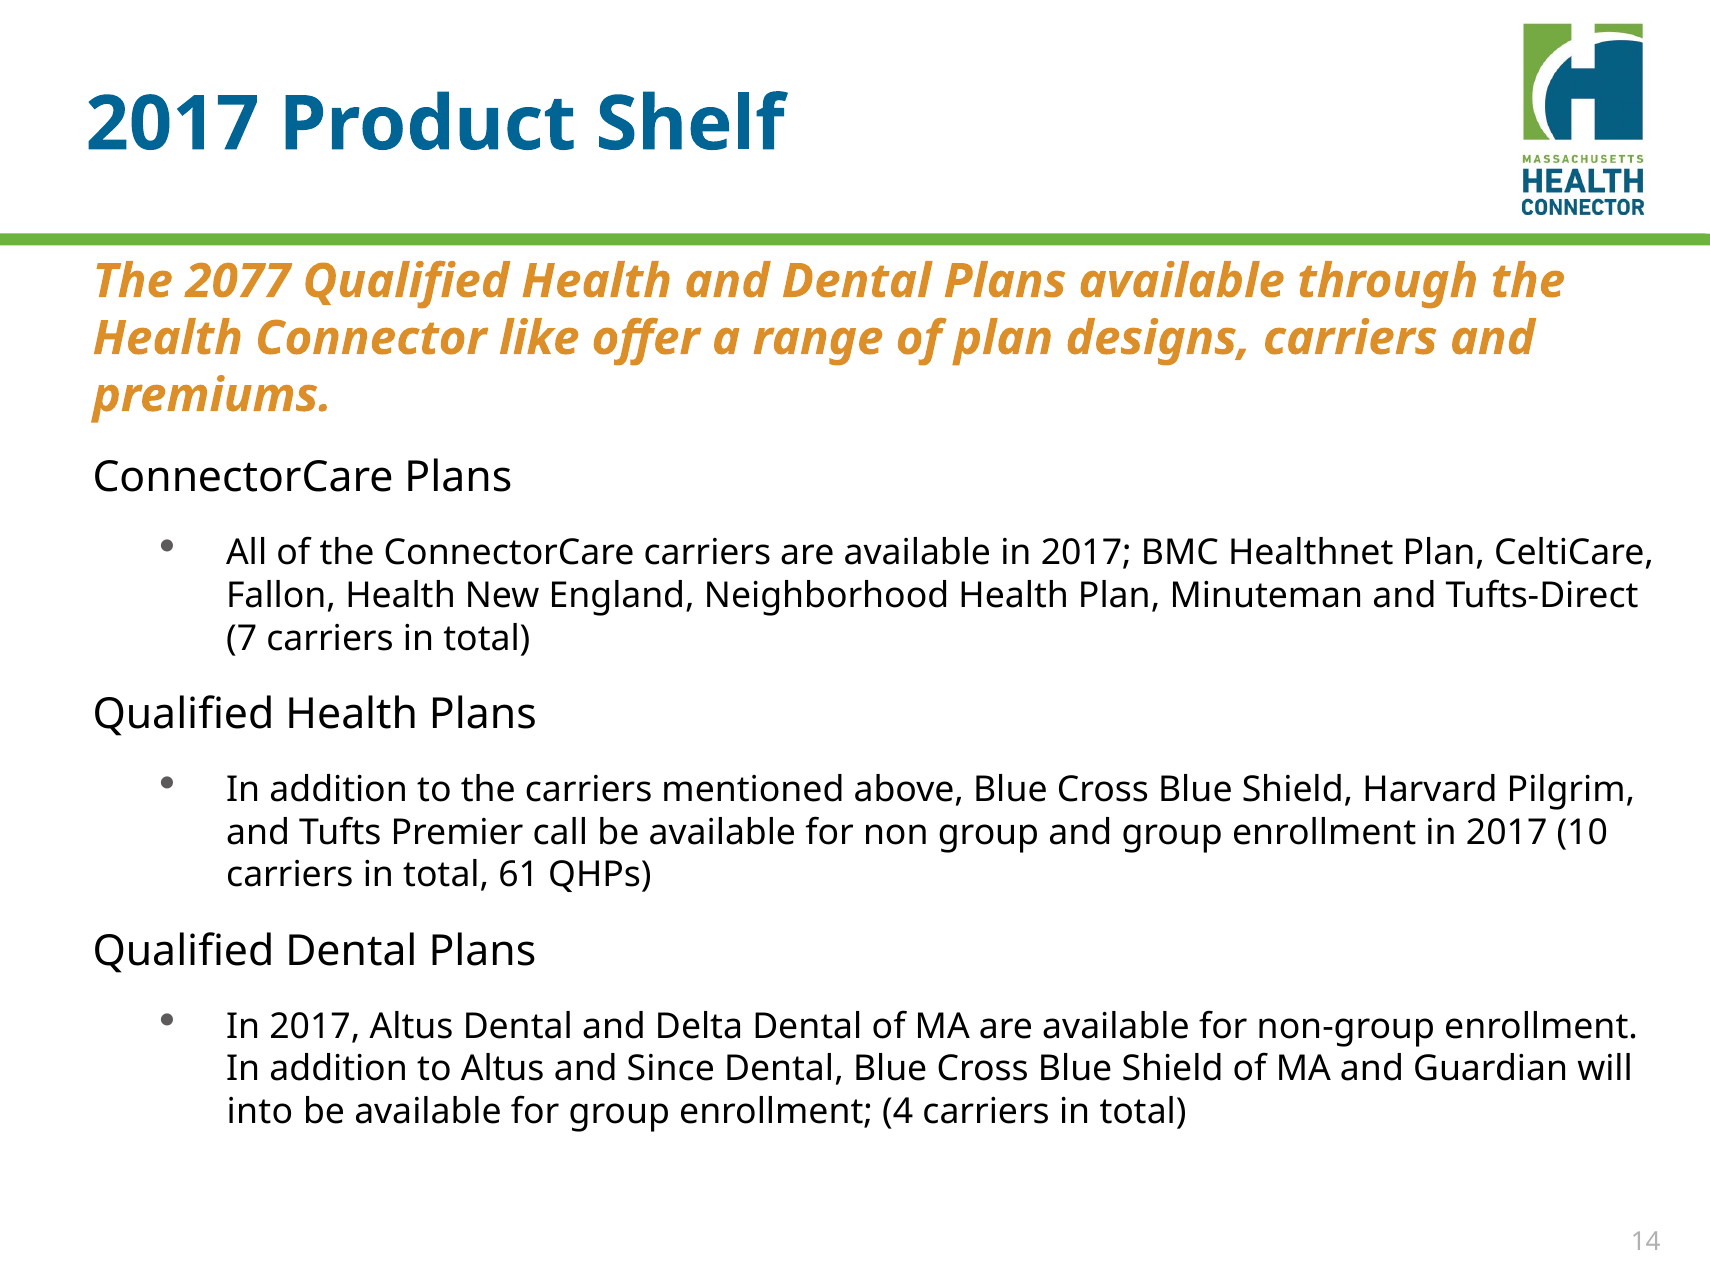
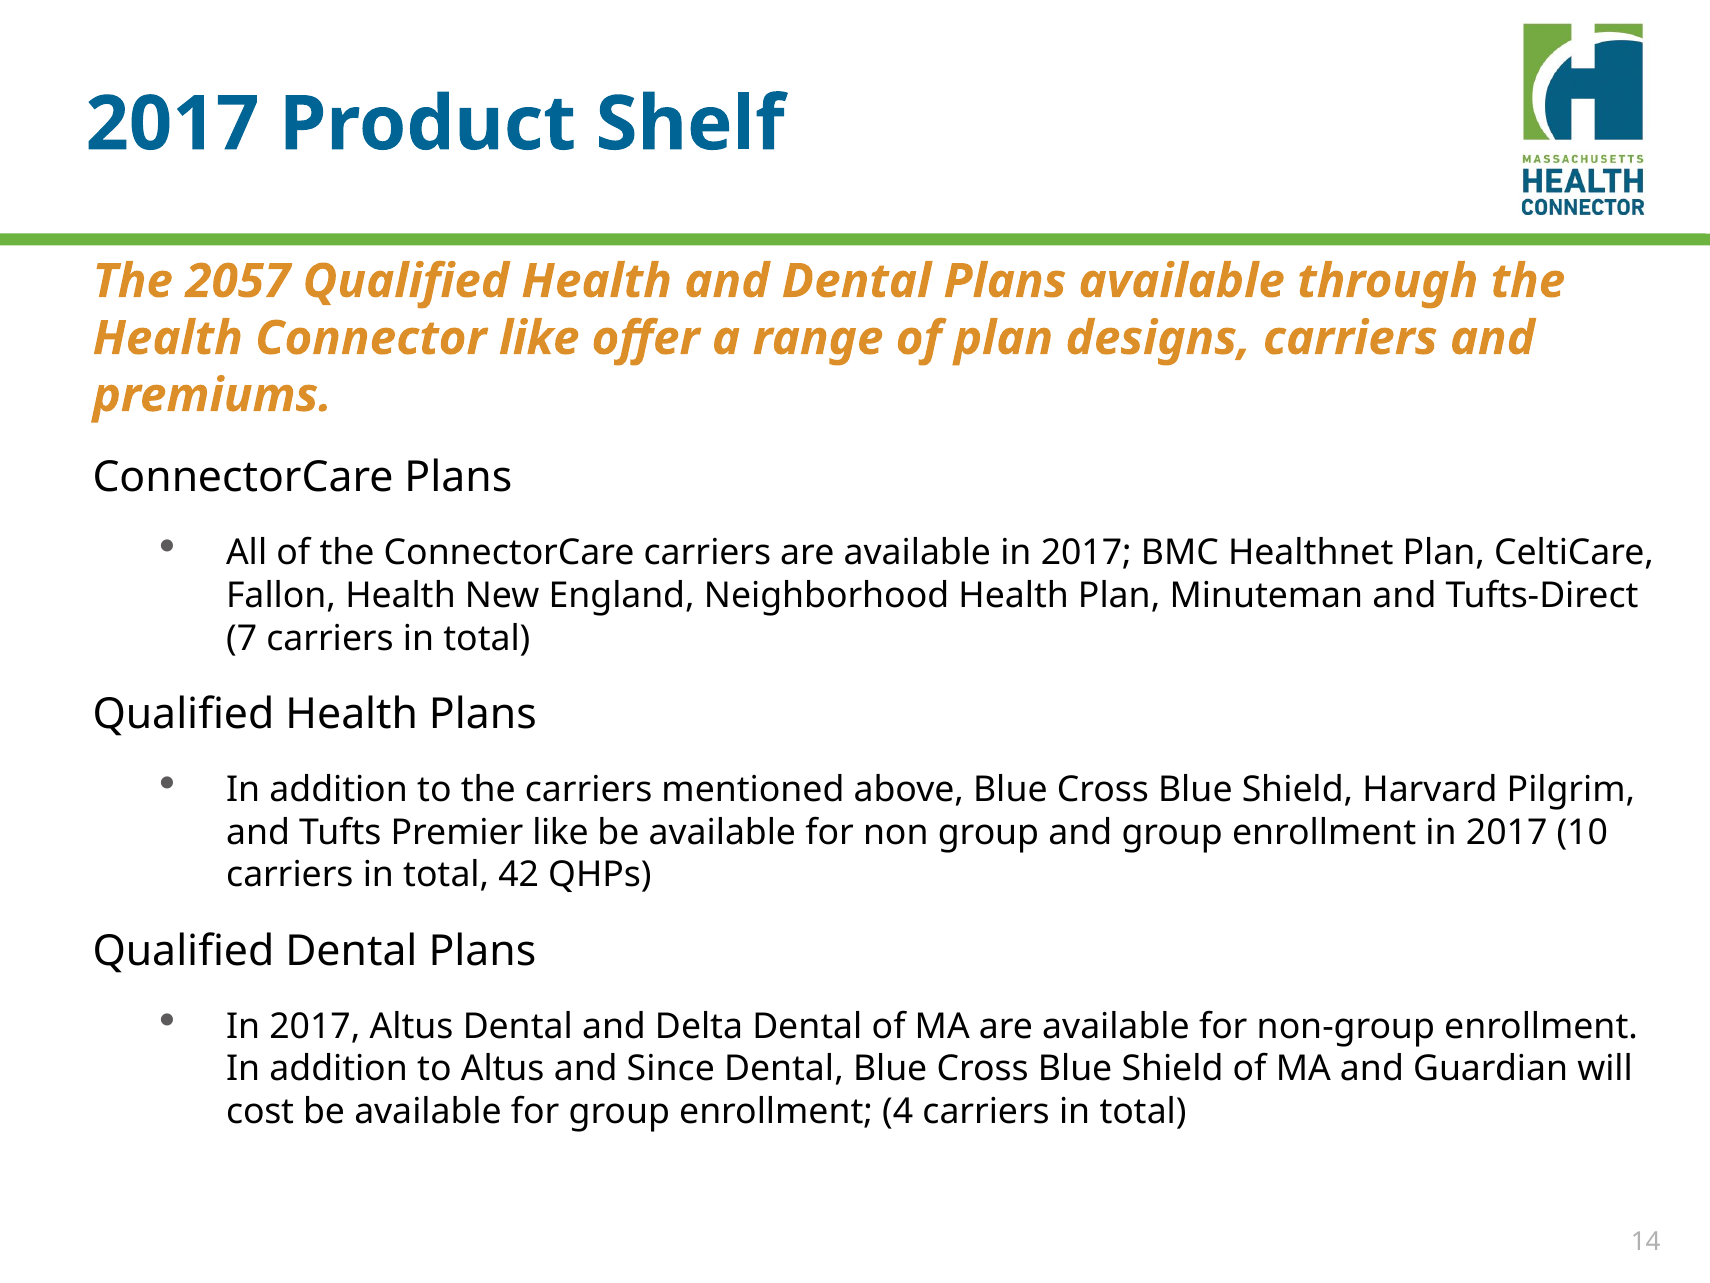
2077: 2077 -> 2057
Premier call: call -> like
61: 61 -> 42
into: into -> cost
